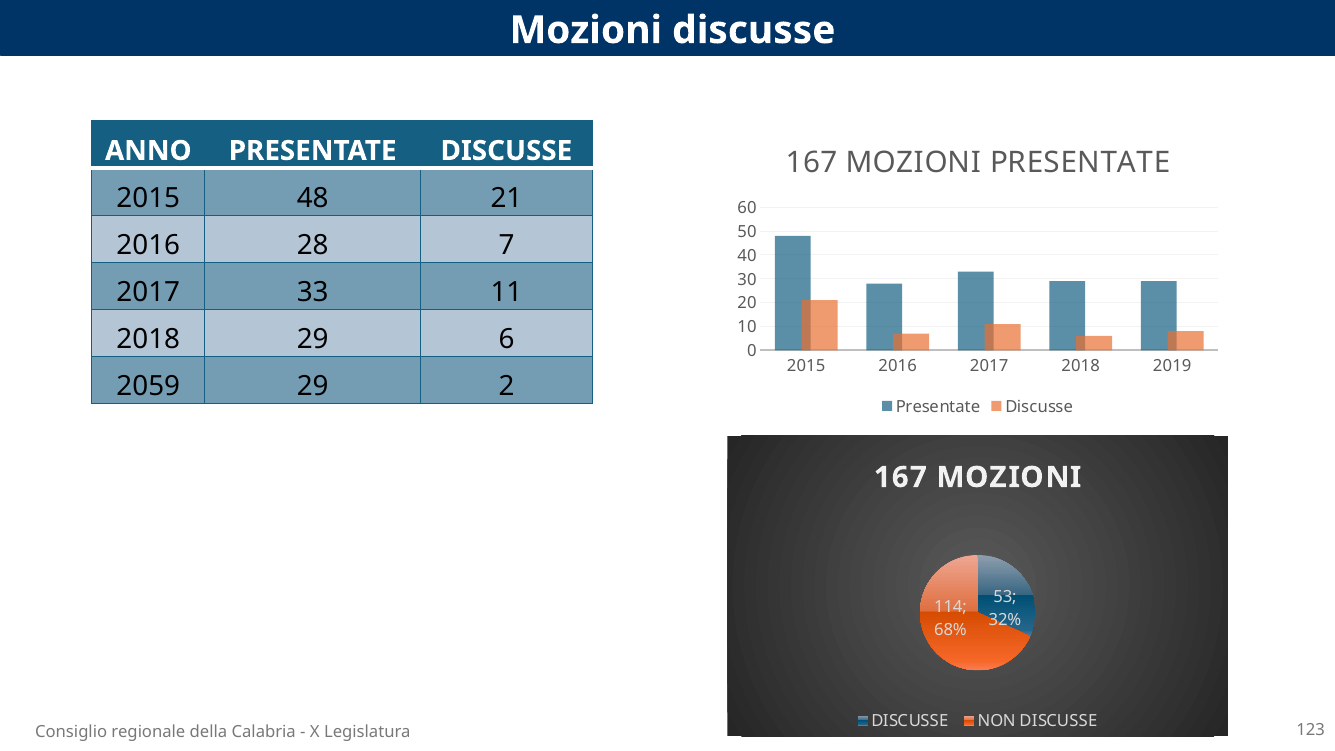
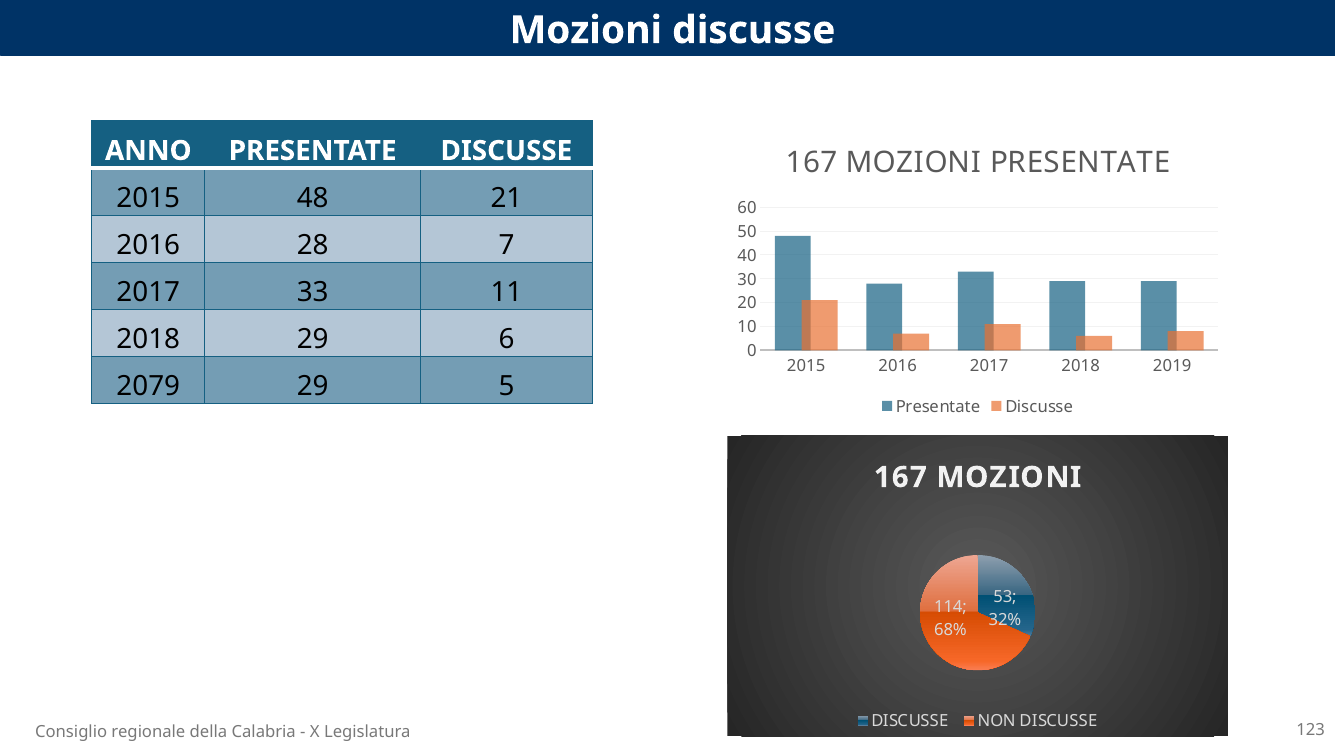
2059: 2059 -> 2079
2: 2 -> 5
